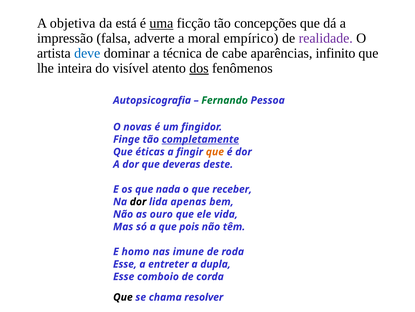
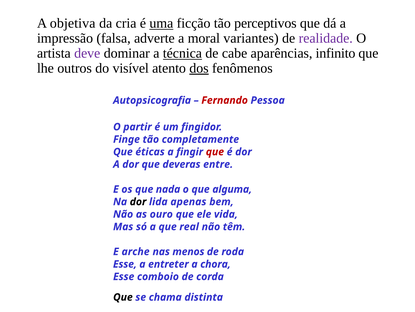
está: está -> cria
concepções: concepções -> perceptivos
empírico: empírico -> variantes
deve colour: blue -> purple
técnica underline: none -> present
inteira: inteira -> outros
Fernando colour: green -> red
novas: novas -> partir
completamente underline: present -> none
que at (215, 152) colour: orange -> red
deste: deste -> entre
receber: receber -> alguma
pois: pois -> real
homo: homo -> arche
imune: imune -> menos
dupla: dupla -> chora
resolver: resolver -> distinta
